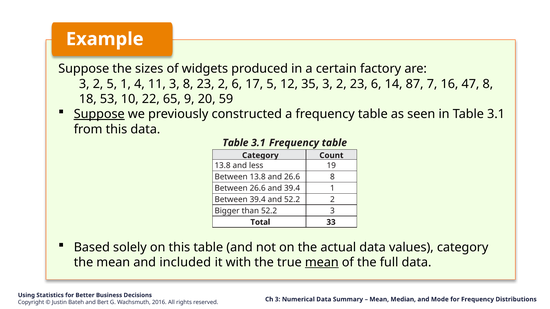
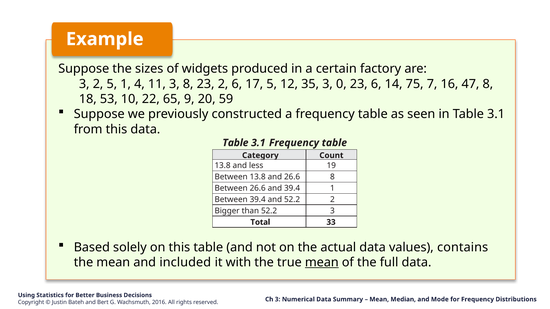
35 3 2: 2 -> 0
87: 87 -> 75
Suppose at (99, 114) underline: present -> none
values category: category -> contains
